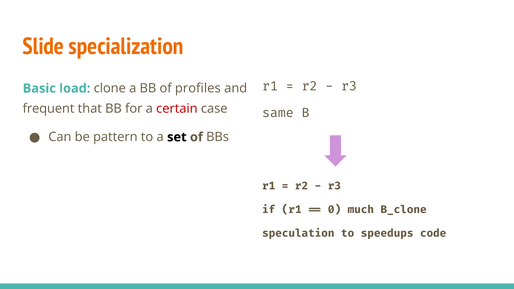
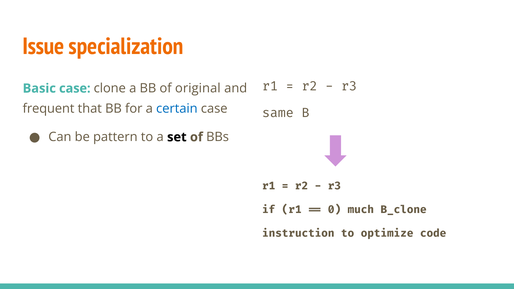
Slide: Slide -> Issue
Basic load: load -> case
profiles: profiles -> original
certain colour: red -> blue
speculation: speculation -> instruction
speedups: speedups -> optimize
